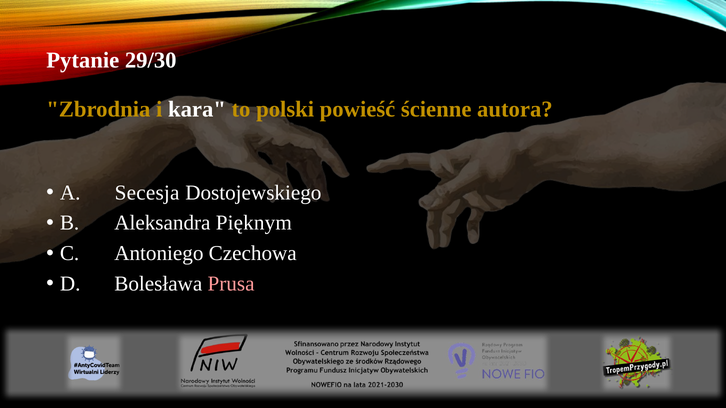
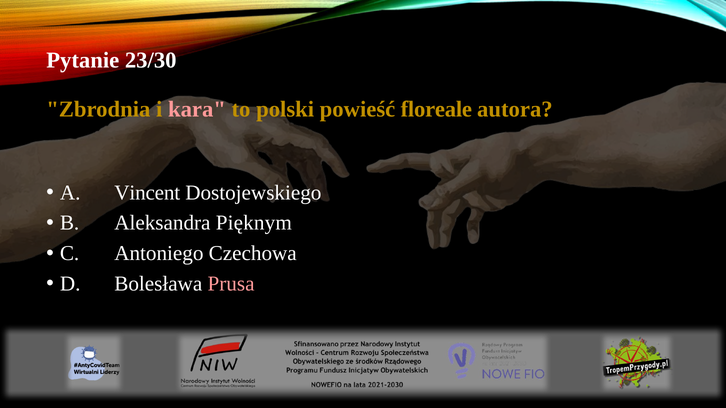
29/30: 29/30 -> 23/30
kara colour: white -> pink
ścienne: ścienne -> floreale
Secesja: Secesja -> Vincent
